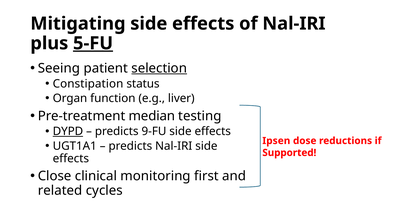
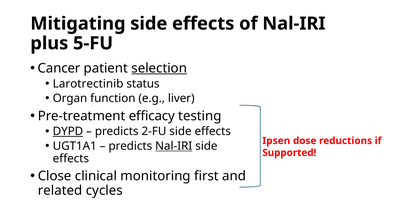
5-FU underline: present -> none
Seeing: Seeing -> Cancer
Constipation: Constipation -> Larotrectinib
median: median -> efficacy
9-FU: 9-FU -> 2-FU
Nal-IRI at (174, 146) underline: none -> present
